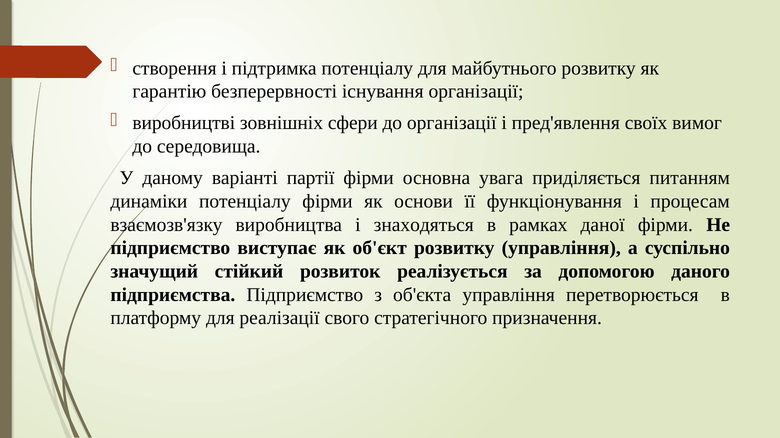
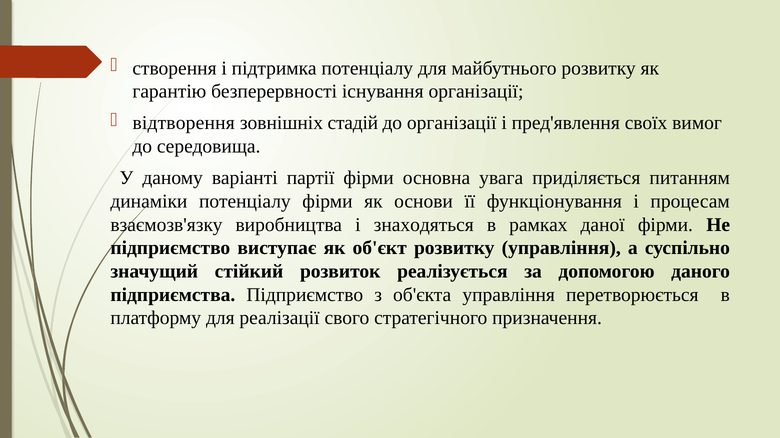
виробництві: виробництві -> відтворення
сфери: сфери -> стадій
